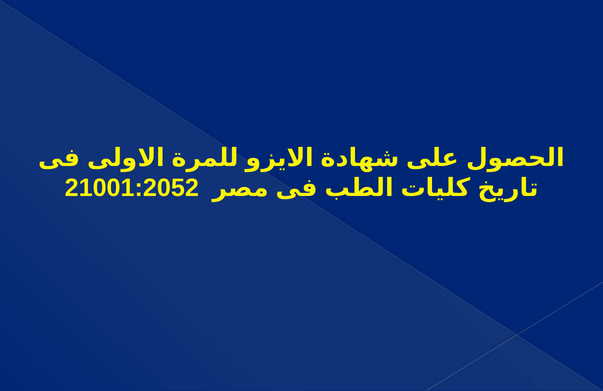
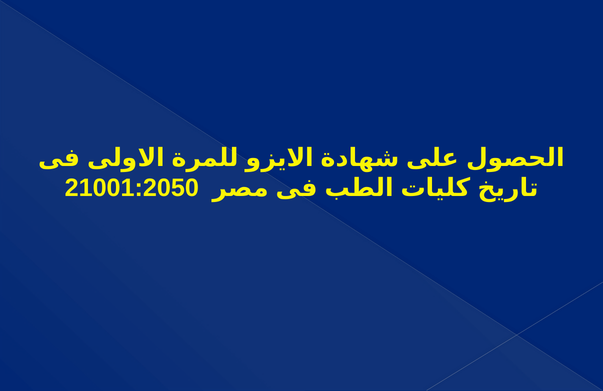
21001:2052: 21001:2052 -> 21001:2050
